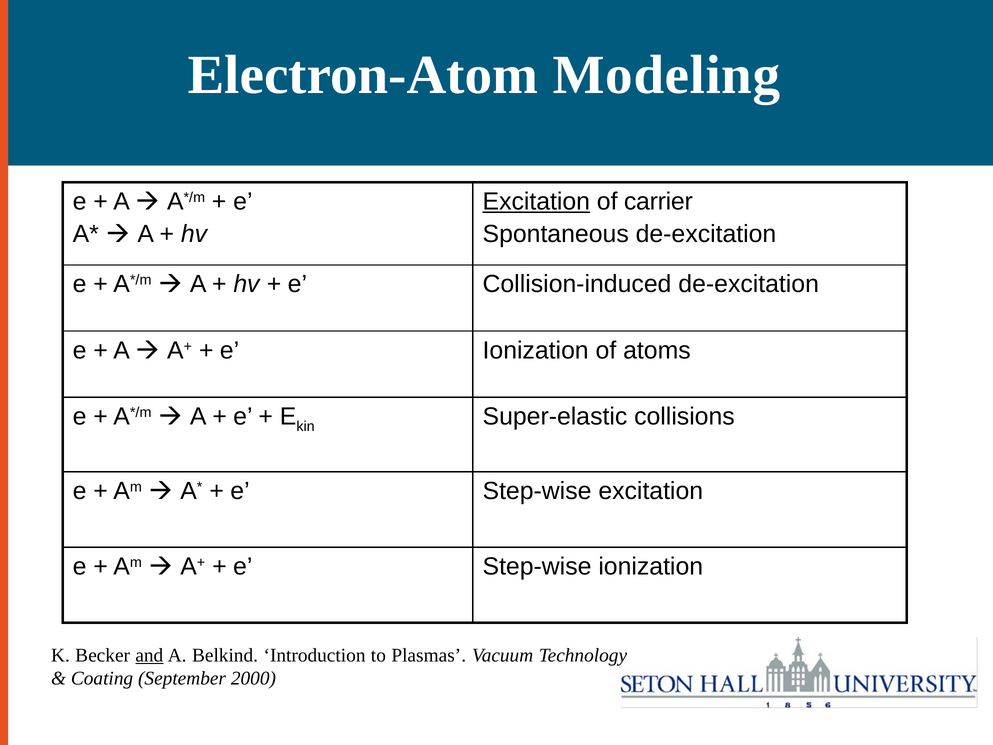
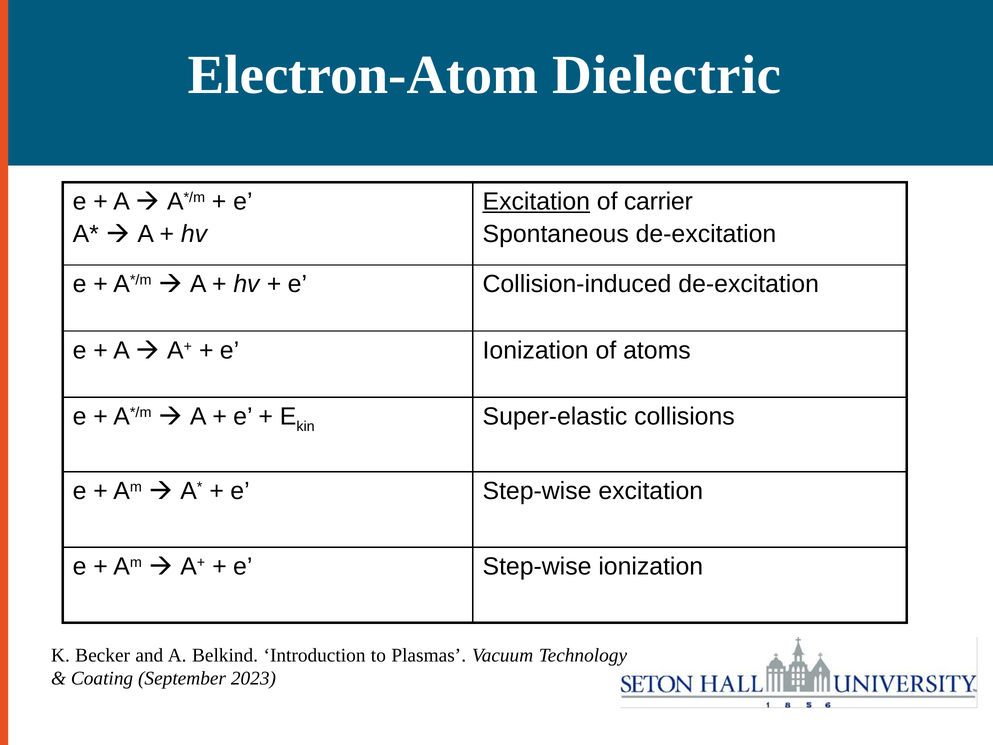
Modeling: Modeling -> Dielectric
and underline: present -> none
2000: 2000 -> 2023
